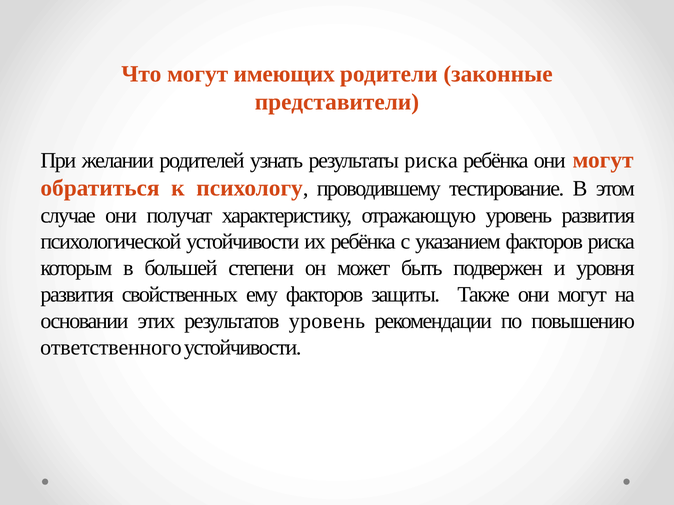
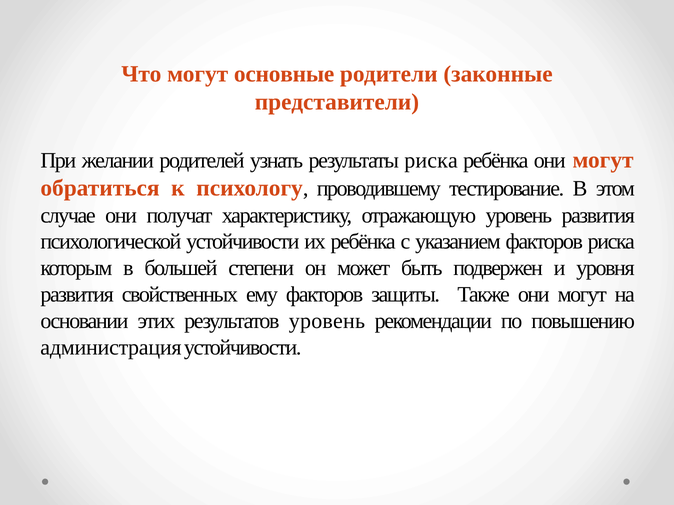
имеющих: имеющих -> основные
ответственного: ответственного -> администрация
